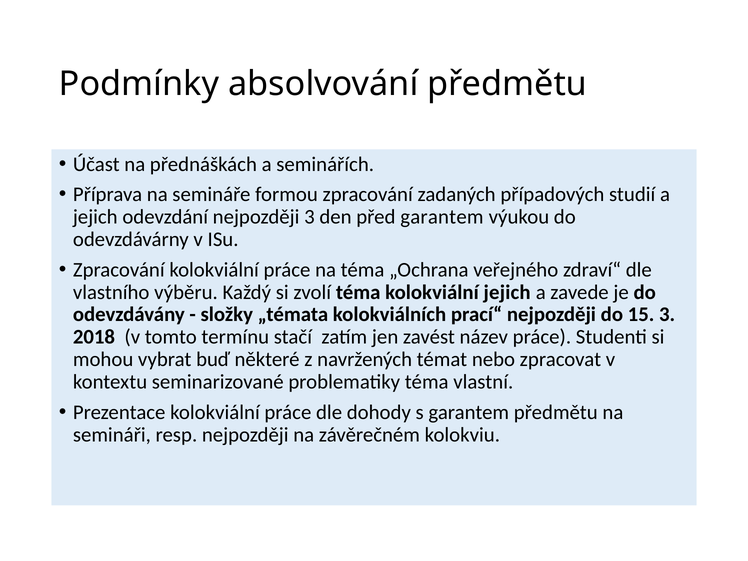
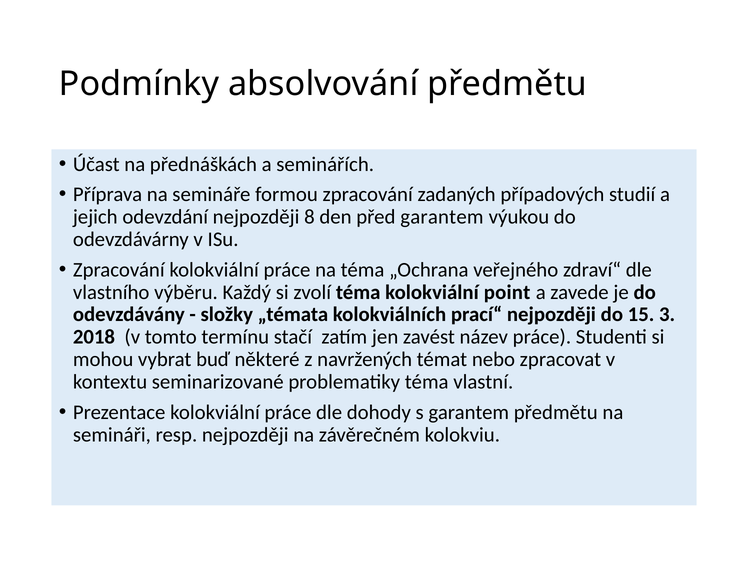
nejpozději 3: 3 -> 8
kolokviální jejich: jejich -> point
